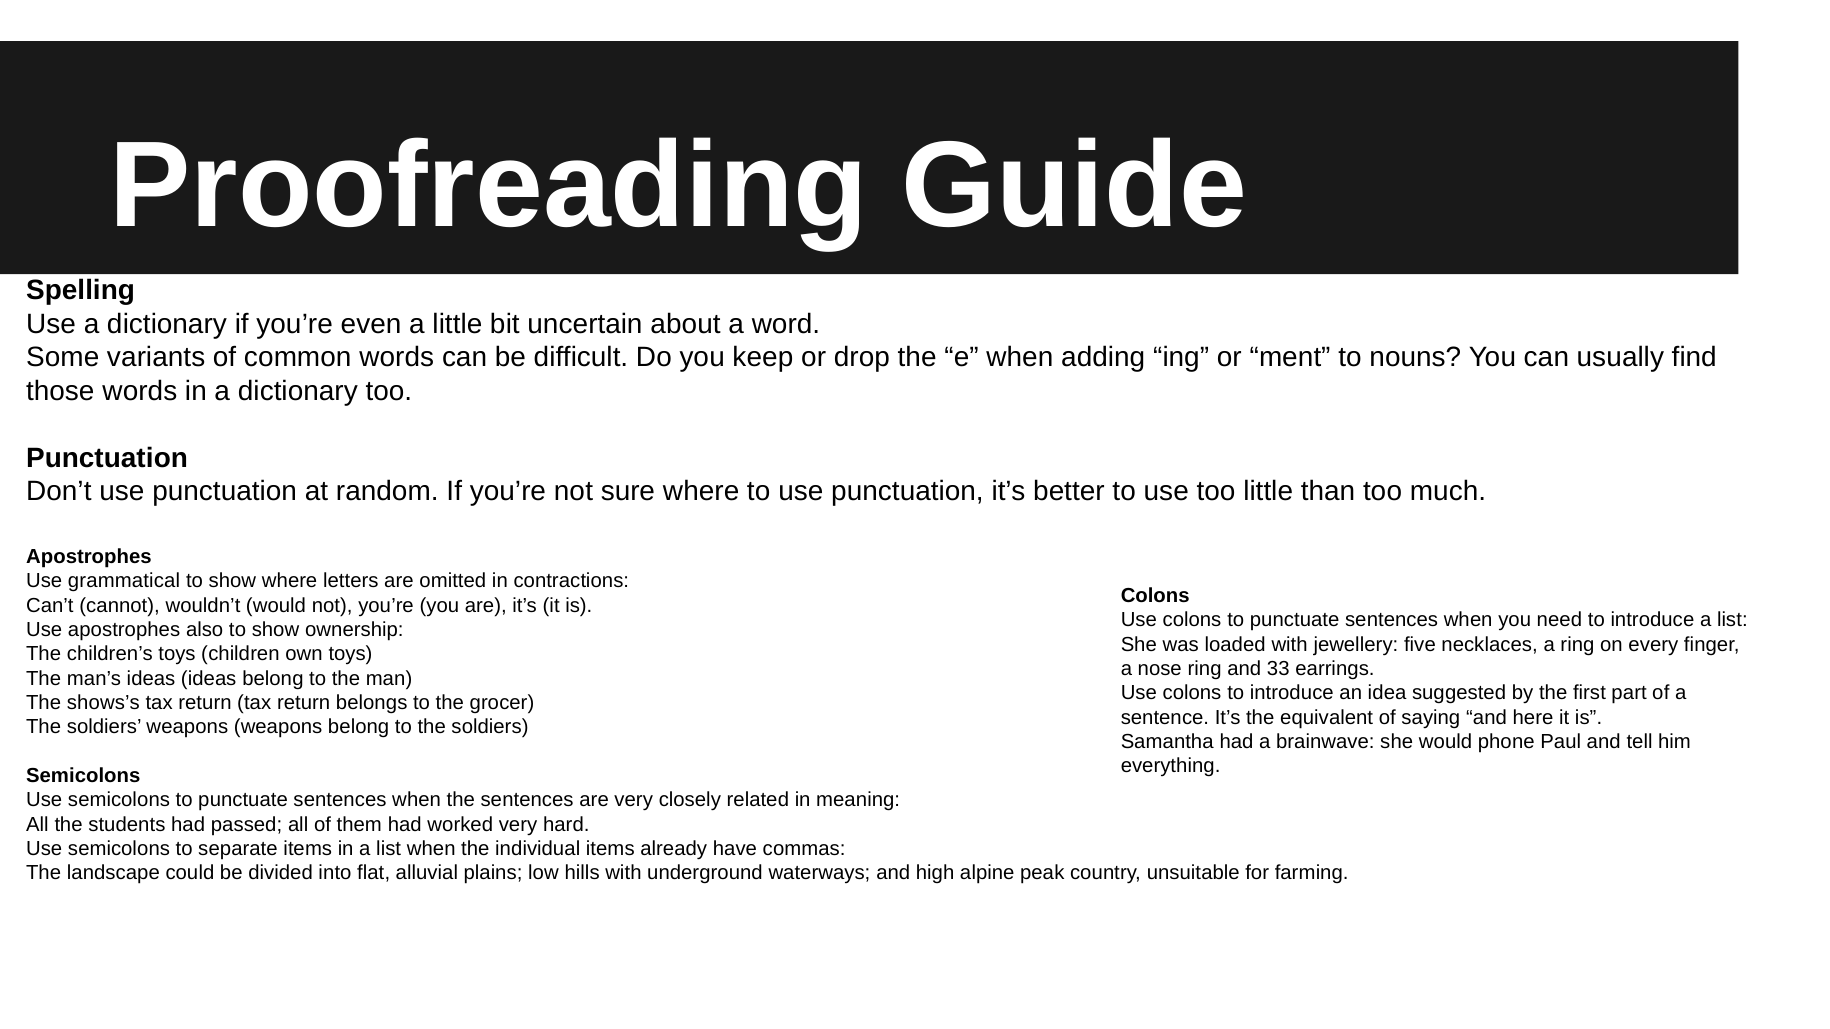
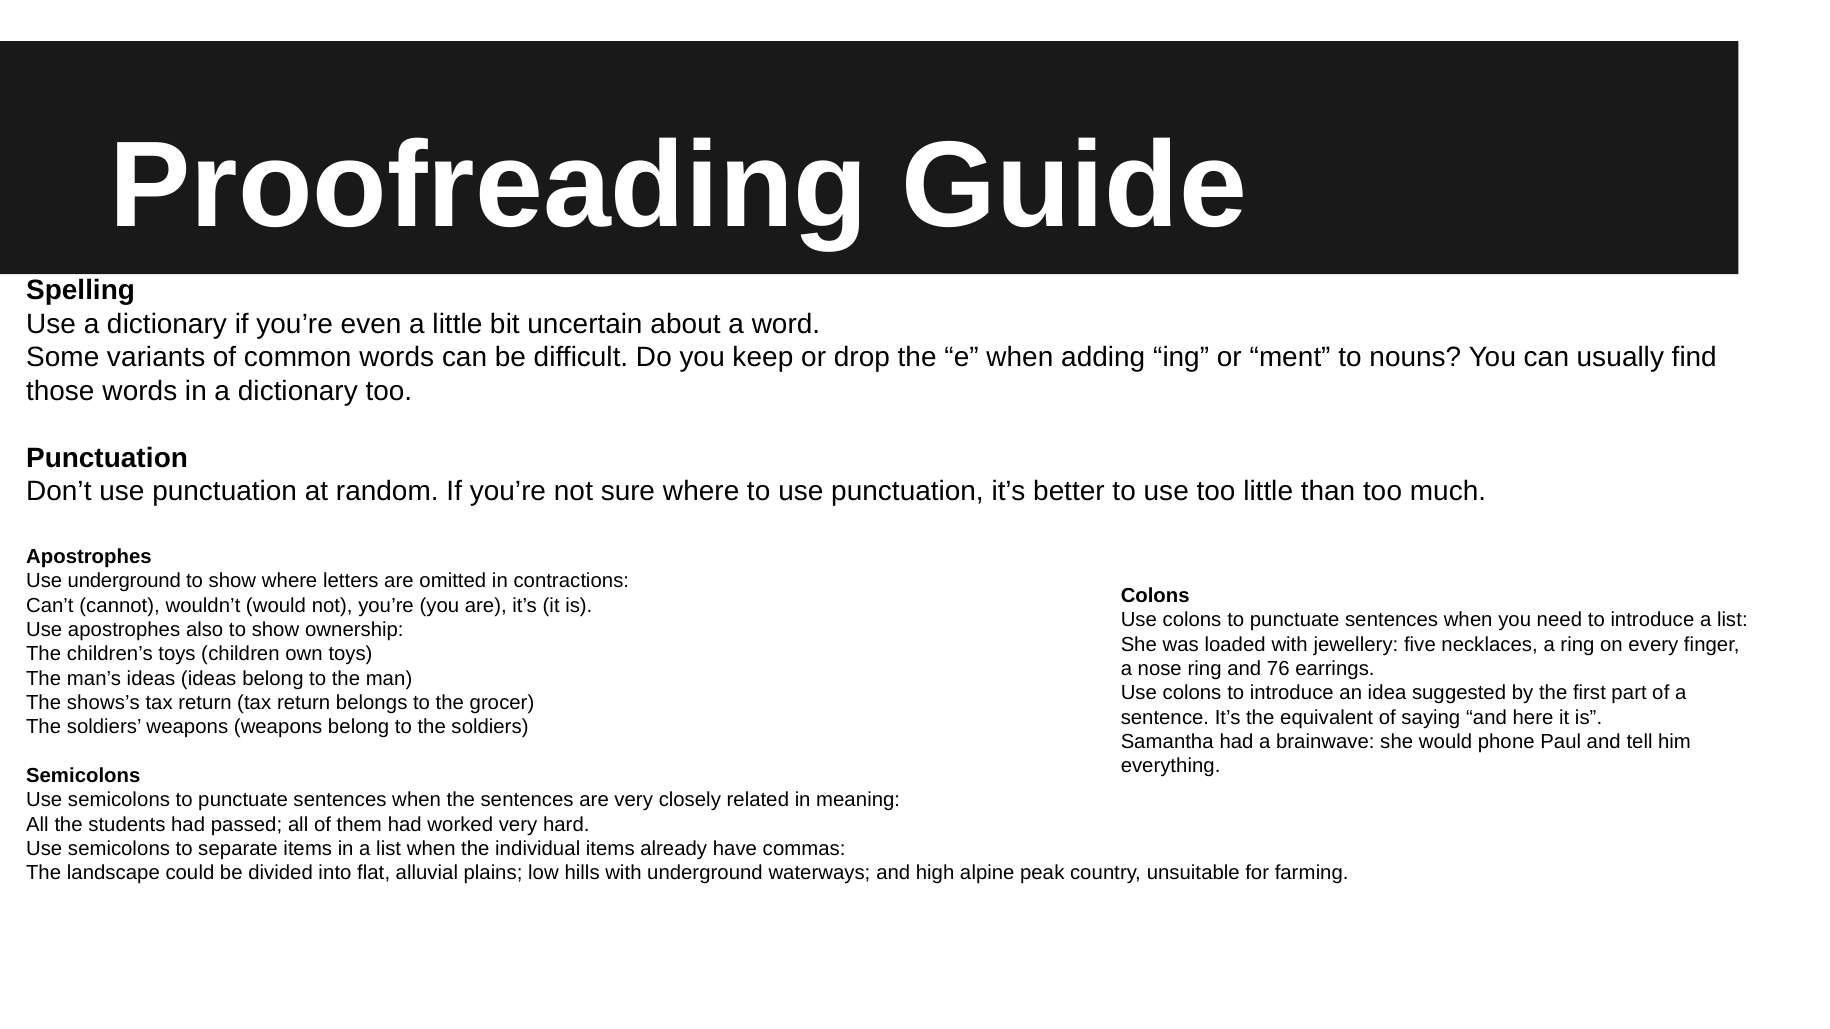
Use grammatical: grammatical -> underground
33: 33 -> 76
